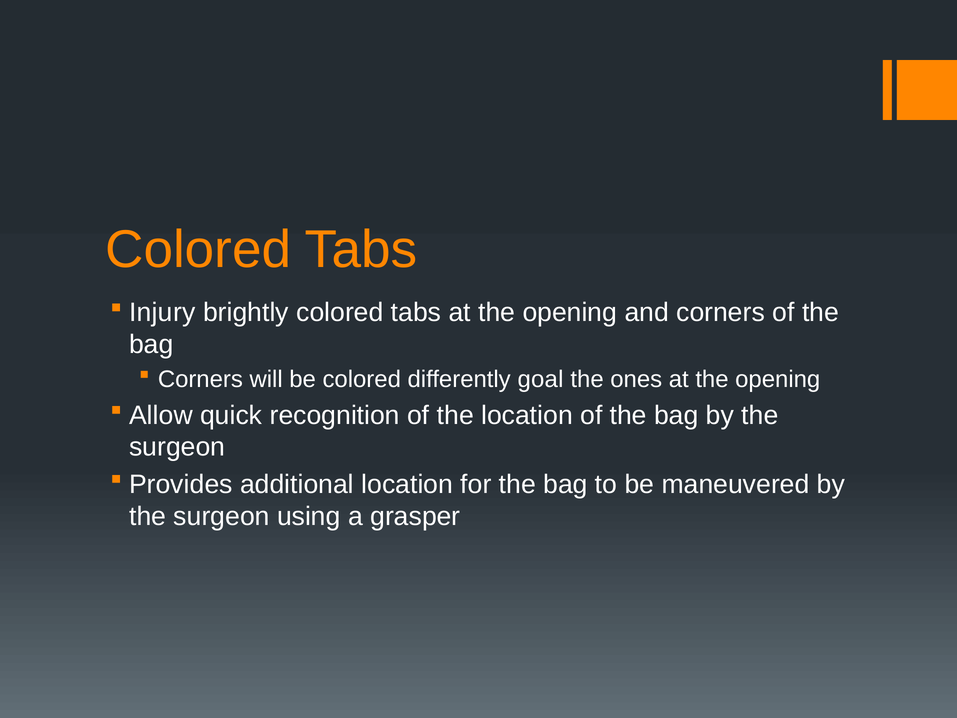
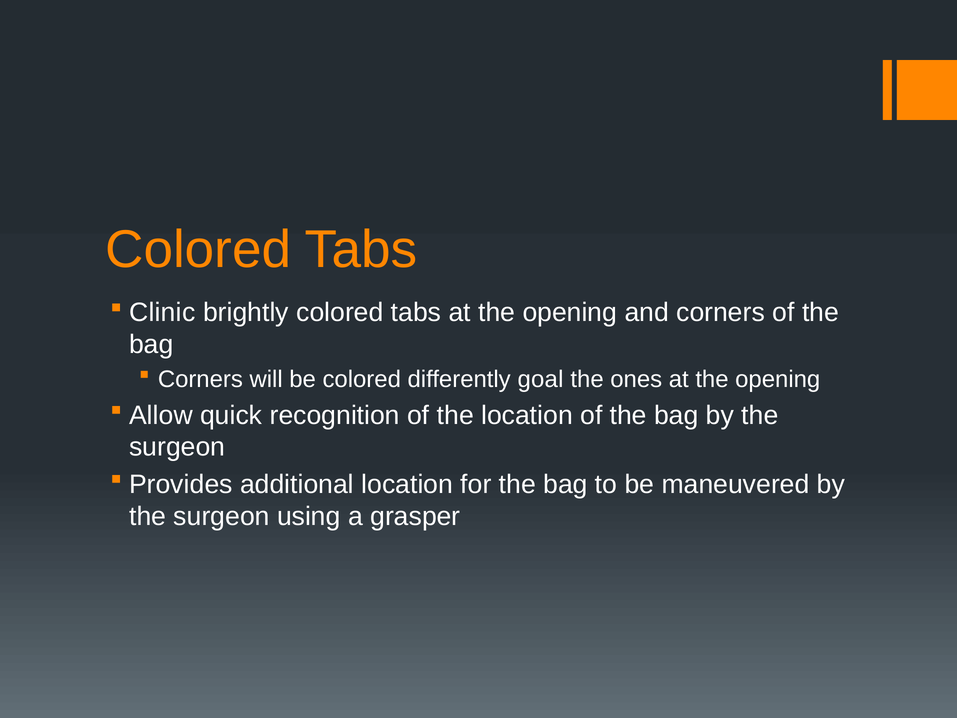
Injury: Injury -> Clinic
